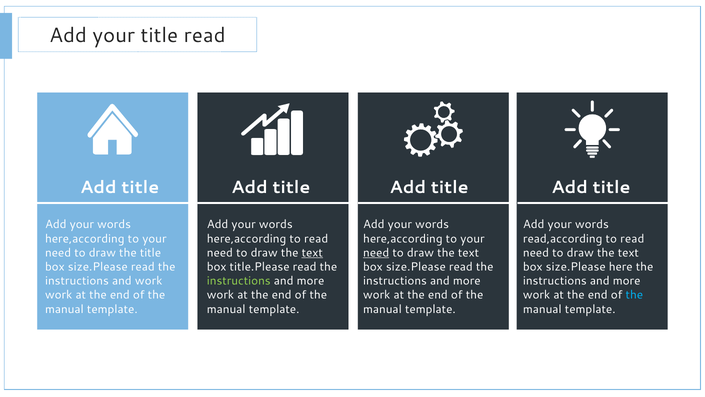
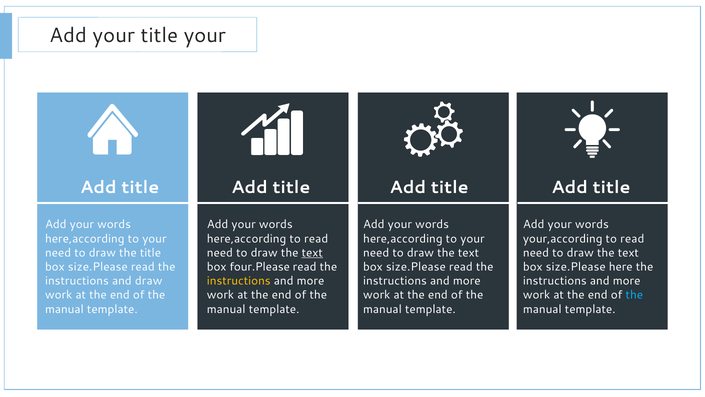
title read: read -> your
read,according: read,according -> your,according
need at (376, 253) underline: present -> none
title.Please: title.Please -> four.Please
and work: work -> draw
instructions at (239, 281) colour: light green -> yellow
